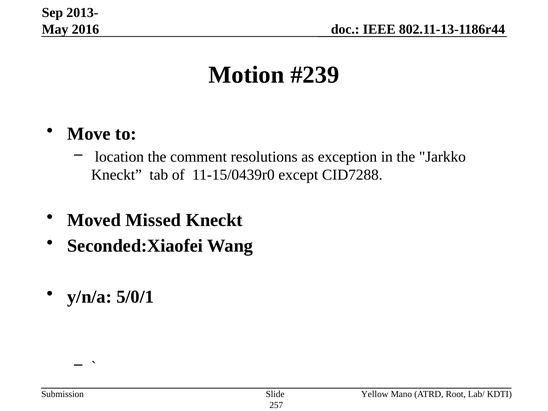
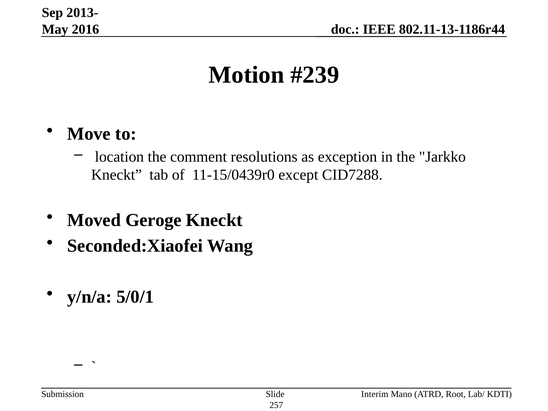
Missed: Missed -> Geroge
Yellow: Yellow -> Interim
